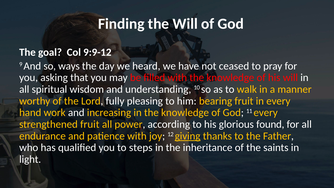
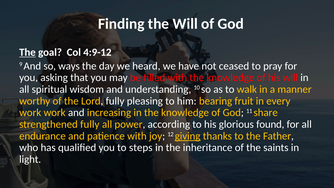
The at (27, 52) underline: none -> present
9:9-12: 9:9-12 -> 4:9-12
hand at (30, 113): hand -> work
11 every: every -> share
strengthened fruit: fruit -> fully
